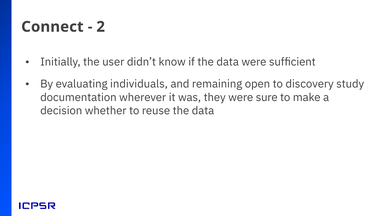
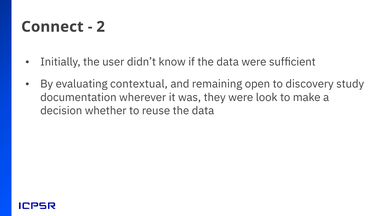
individuals: individuals -> contextual
sure: sure -> look
